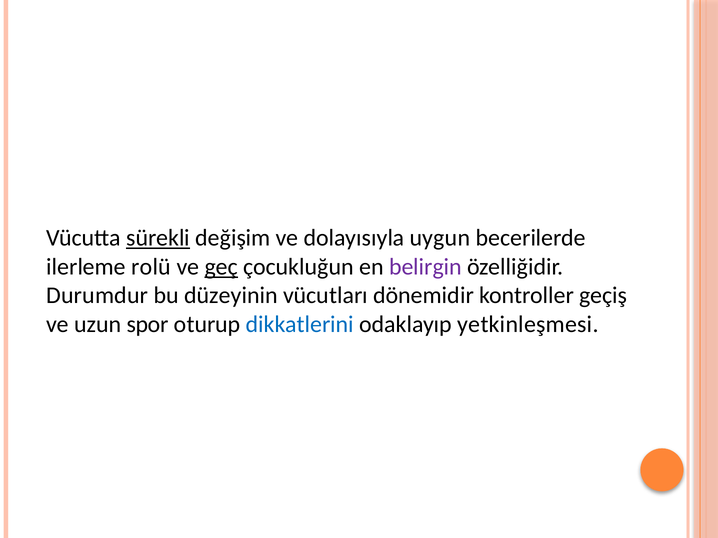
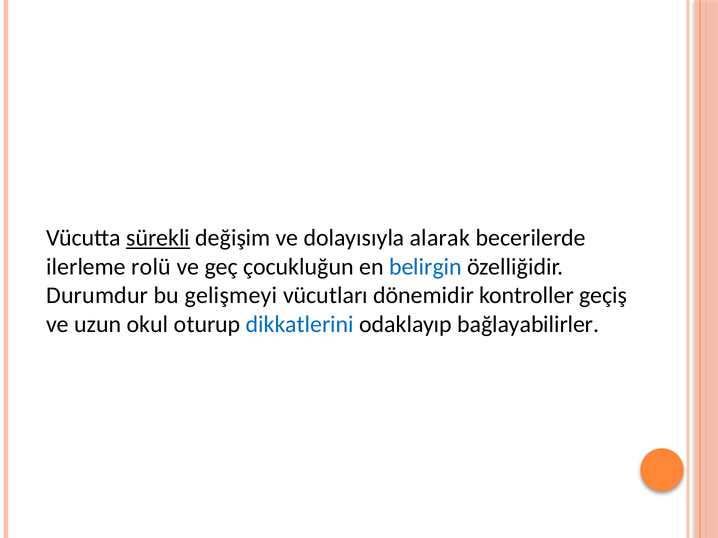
uygun: uygun -> alarak
geç underline: present -> none
belirgin colour: purple -> blue
düzeyinin: düzeyinin -> gelişmeyi
spor: spor -> okul
yetkinleşmesi: yetkinleşmesi -> bağlayabilirler
